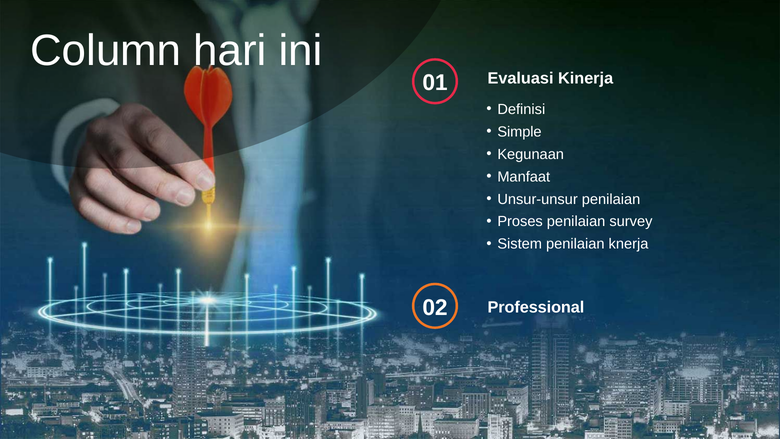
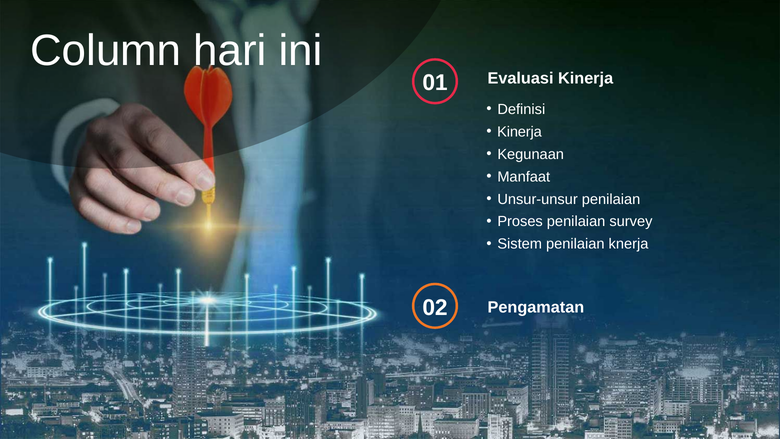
Simple at (519, 132): Simple -> Kinerja
Professional: Professional -> Pengamatan
